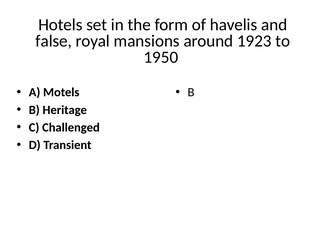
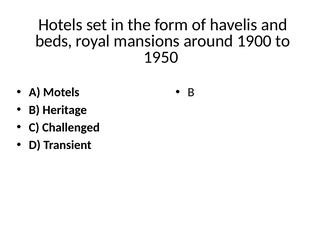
false: false -> beds
1923: 1923 -> 1900
